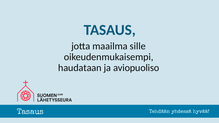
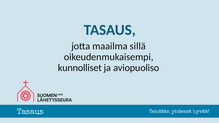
sille: sille -> sillä
haudataan: haudataan -> kunnolliset
